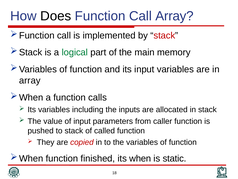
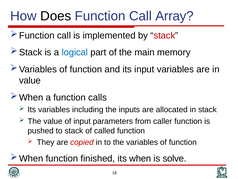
logical colour: green -> blue
array at (30, 80): array -> value
static: static -> solve
